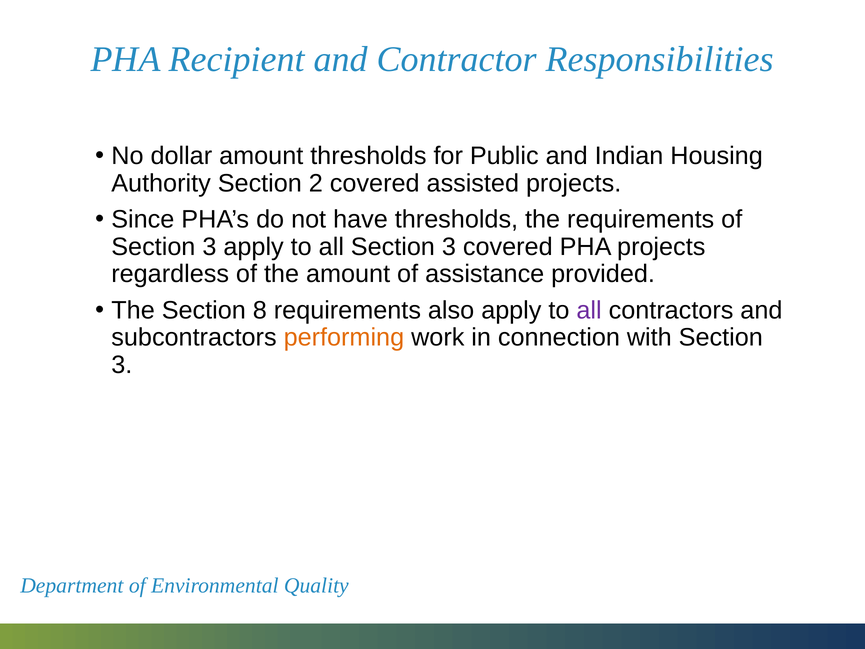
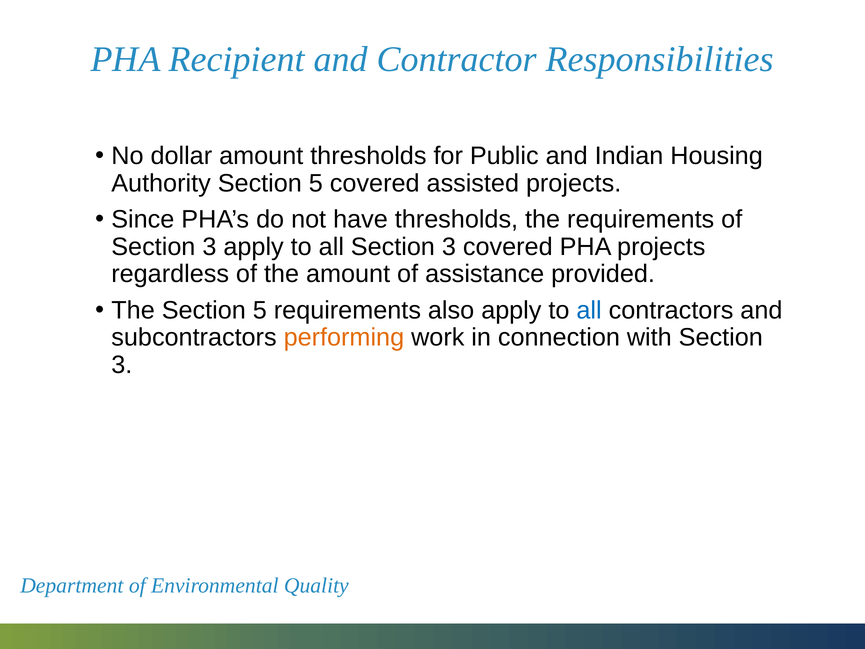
Authority Section 2: 2 -> 5
The Section 8: 8 -> 5
all at (589, 310) colour: purple -> blue
